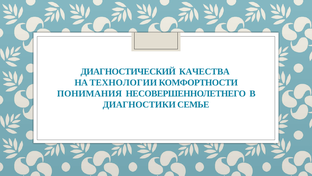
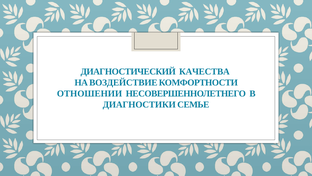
ТЕХНОЛОГИИ: ТЕХНОЛОГИИ -> ВОЗДЕЙСТВИЕ
ПОНИМАНИЯ: ПОНИМАНИЯ -> ОТНОШЕНИИ
